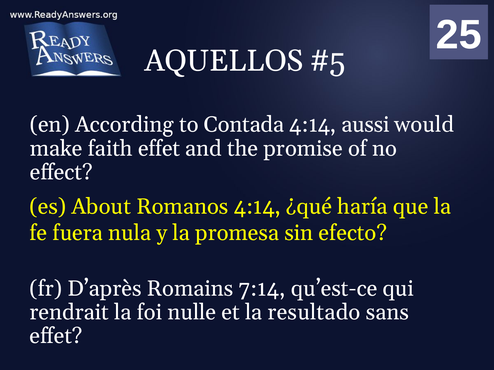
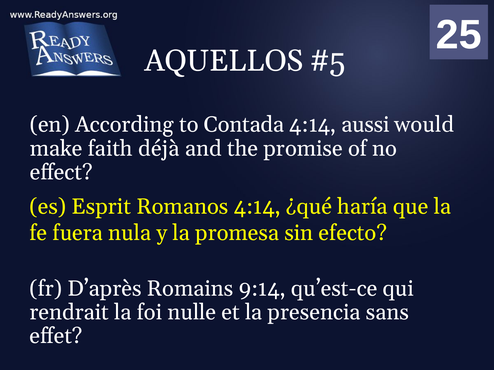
faith effet: effet -> déjà
About: About -> Esprit
7:14: 7:14 -> 9:14
resultado: resultado -> presencia
